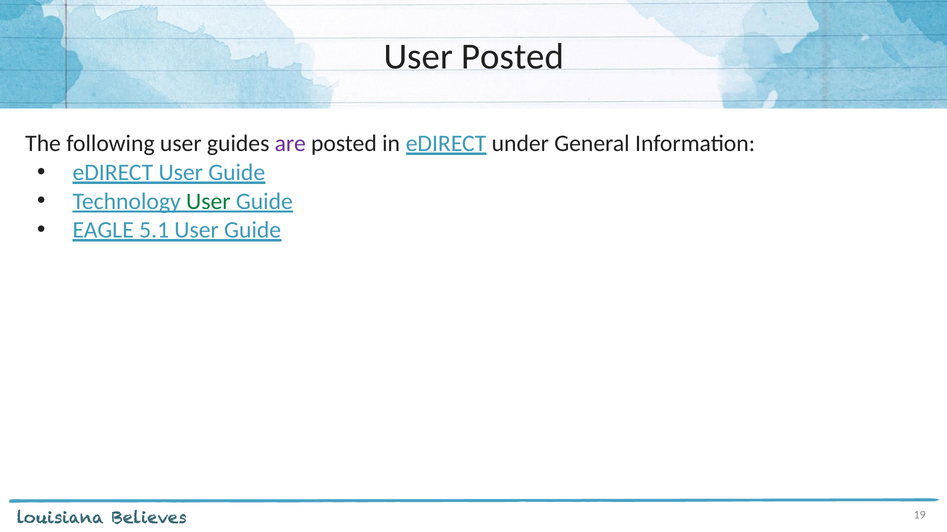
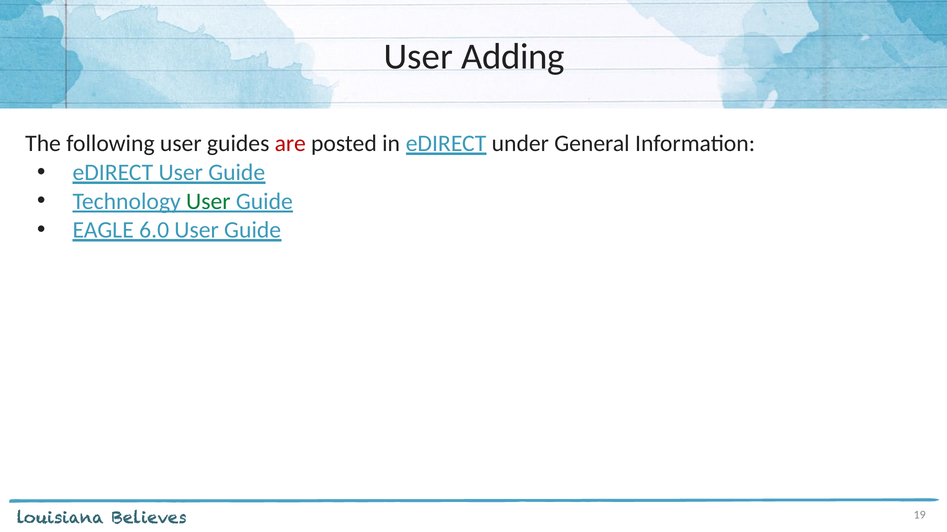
User Posted: Posted -> Adding
are colour: purple -> red
5.1: 5.1 -> 6.0
